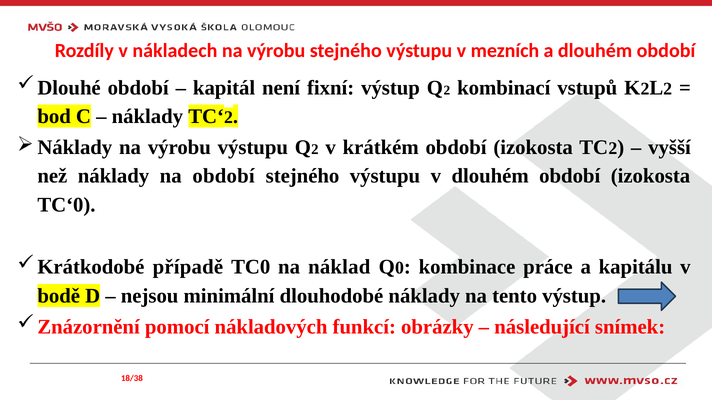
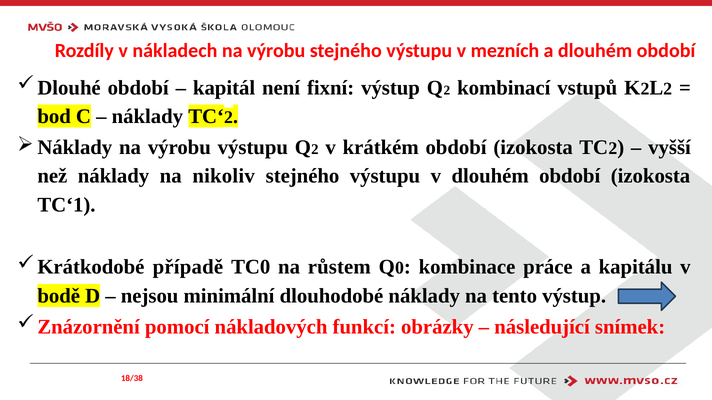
na období: období -> nikoliv
TC‘0: TC‘0 -> TC‘1
náklad: náklad -> růstem
